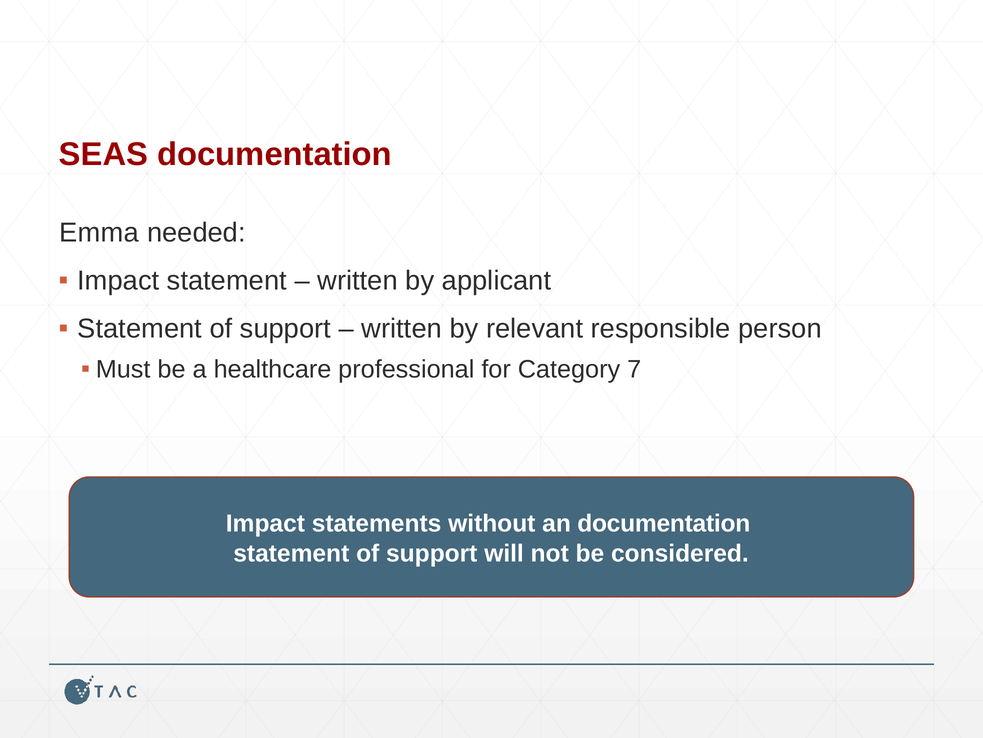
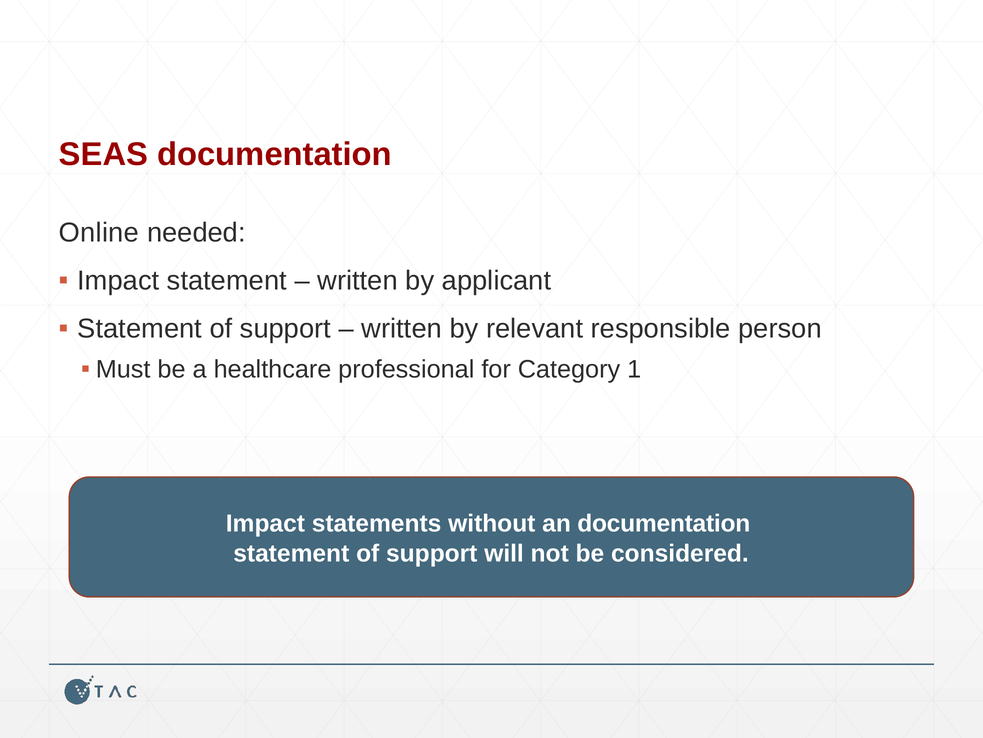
Emma: Emma -> Online
7: 7 -> 1
